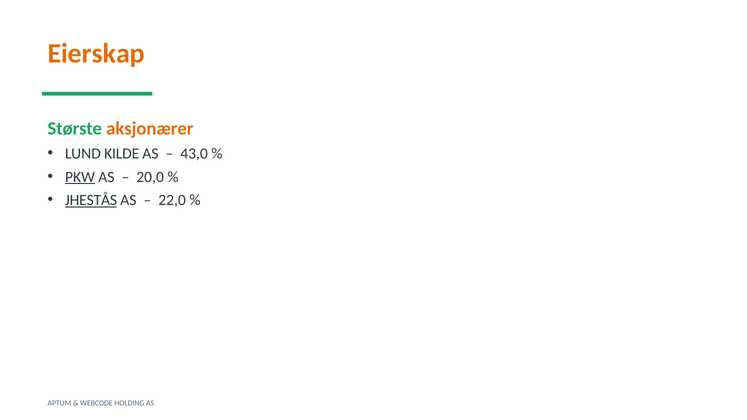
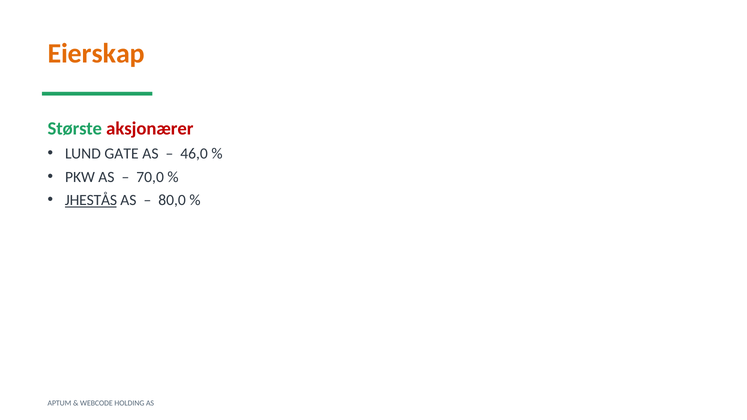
aksjonærer colour: orange -> red
KILDE: KILDE -> GATE
43,0: 43,0 -> 46,0
PKW underline: present -> none
20,0: 20,0 -> 70,0
22,0: 22,0 -> 80,0
